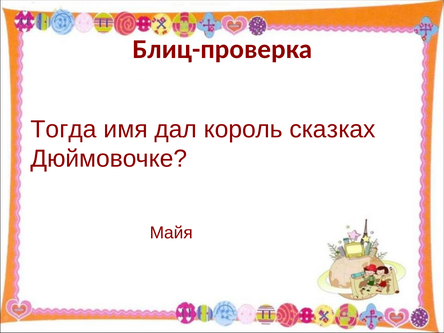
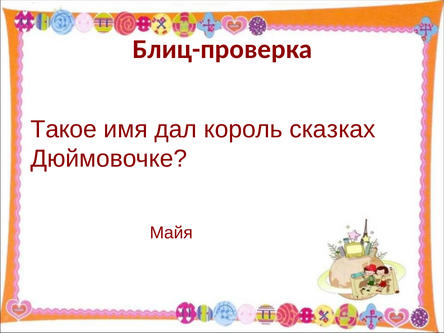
Тогда: Тогда -> Такое
